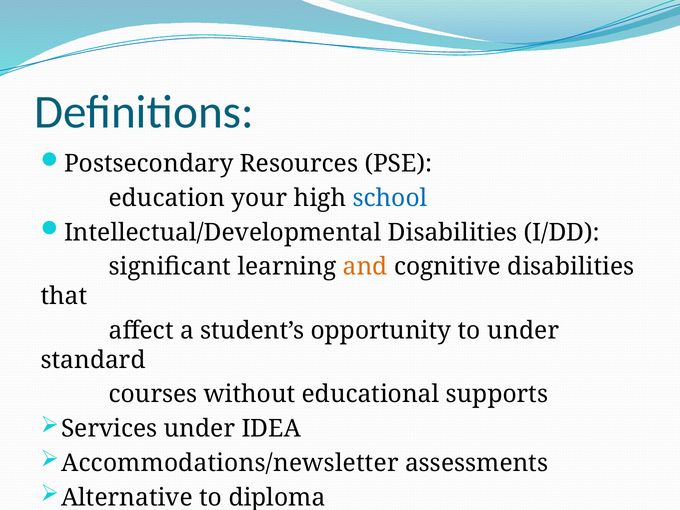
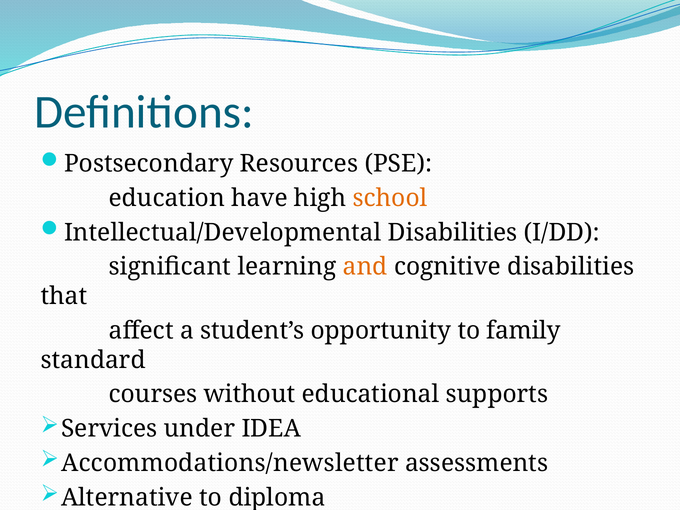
your: your -> have
school colour: blue -> orange
to under: under -> family
